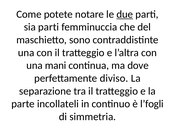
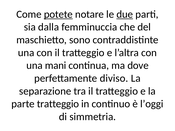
potete underline: none -> present
sia parti: parti -> dalla
parte incollateli: incollateli -> tratteggio
l’fogli: l’fogli -> l’oggi
